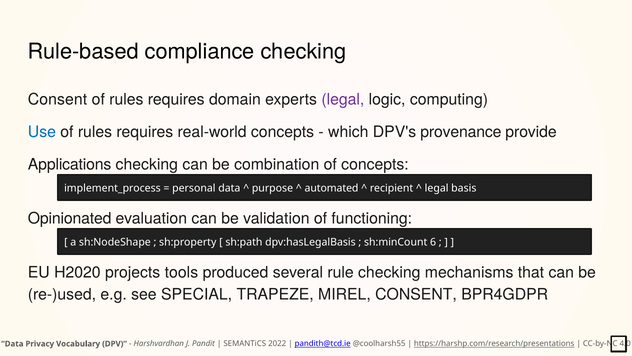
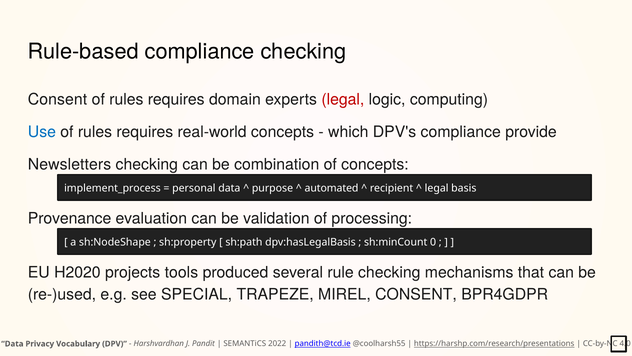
legal at (343, 99) colour: purple -> red
DPV's provenance: provenance -> compliance
Applications: Applications -> Newsletters
Opinionated: Opinionated -> Provenance
functioning: functioning -> processing
6: 6 -> 0
